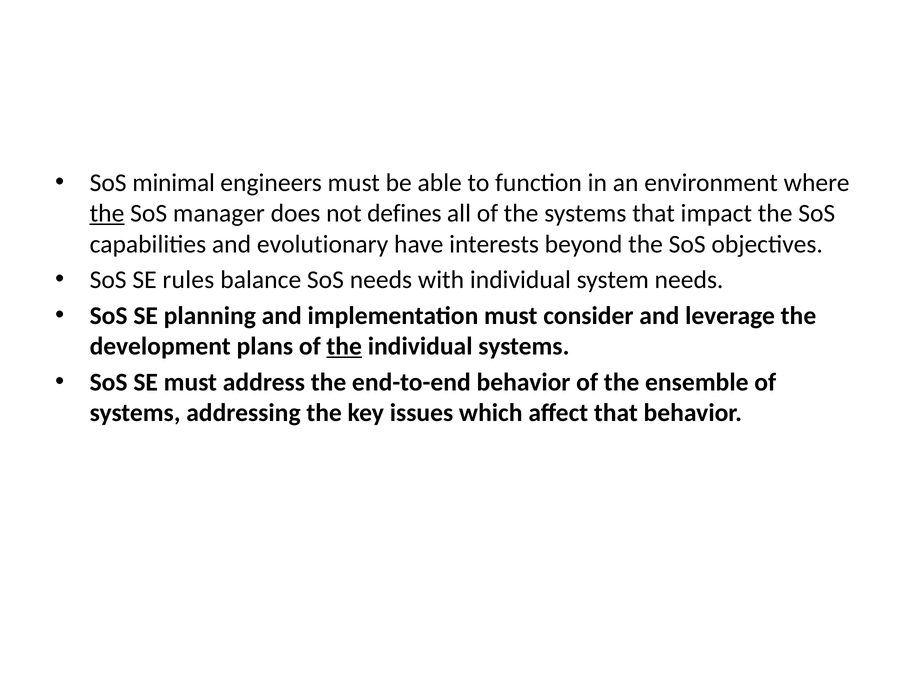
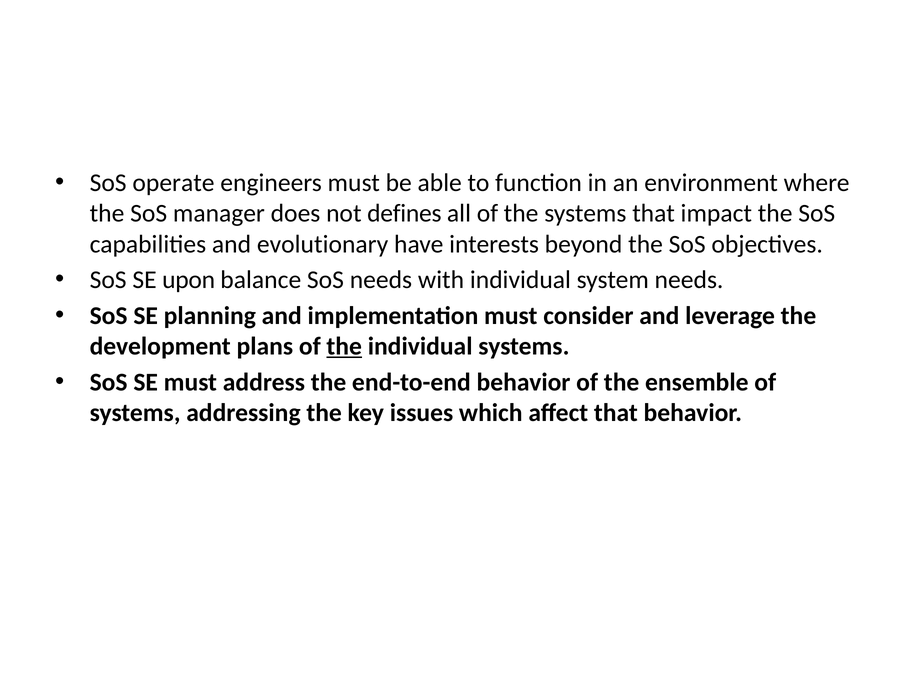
minimal: minimal -> operate
the at (107, 213) underline: present -> none
rules: rules -> upon
